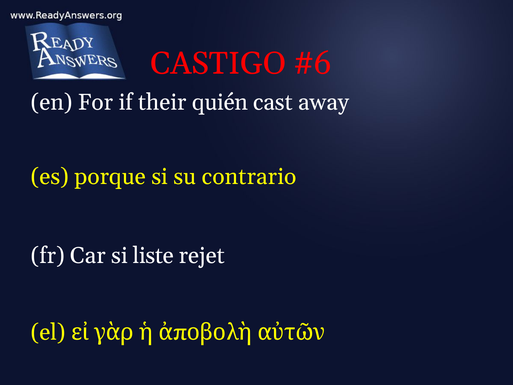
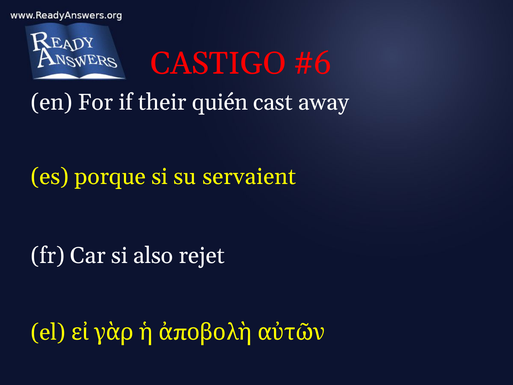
contrario: contrario -> servaient
liste: liste -> also
